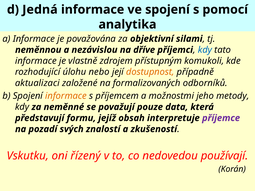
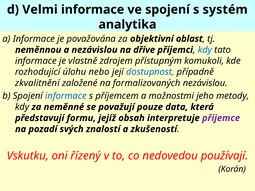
Jedná: Jedná -> Velmi
pomocí: pomocí -> systém
silami: silami -> oblast
dostupnost colour: orange -> blue
aktualizaci: aktualizaci -> zkvalitnění
formalizovaných odborníků: odborníků -> nezávislou
informace at (66, 96) colour: orange -> blue
